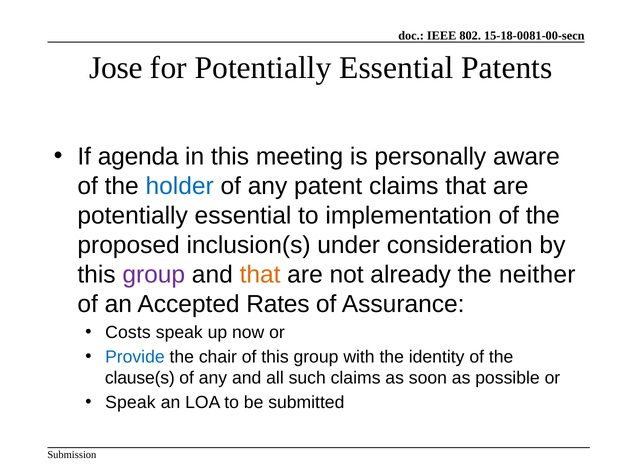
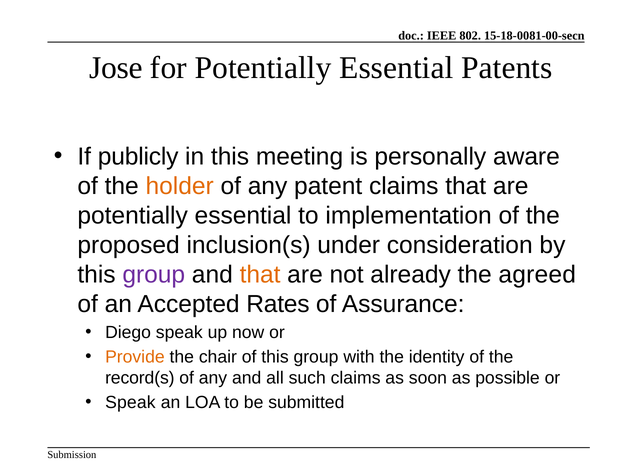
agenda: agenda -> publicly
holder colour: blue -> orange
neither: neither -> agreed
Costs: Costs -> Diego
Provide colour: blue -> orange
clause(s: clause(s -> record(s
